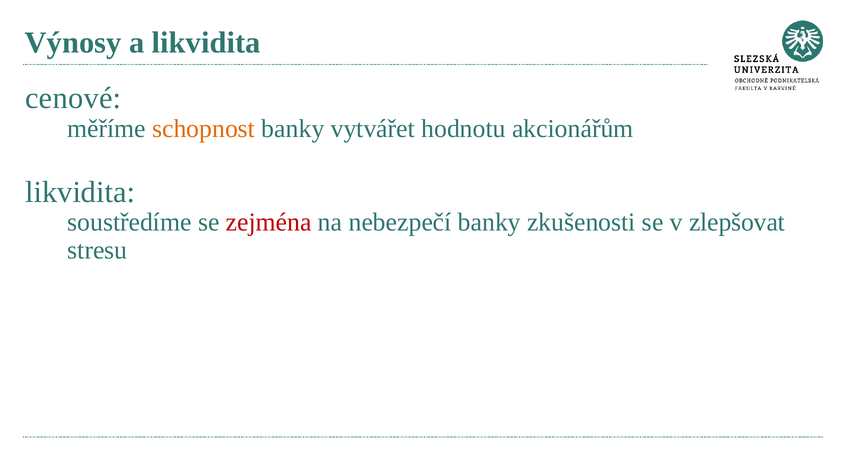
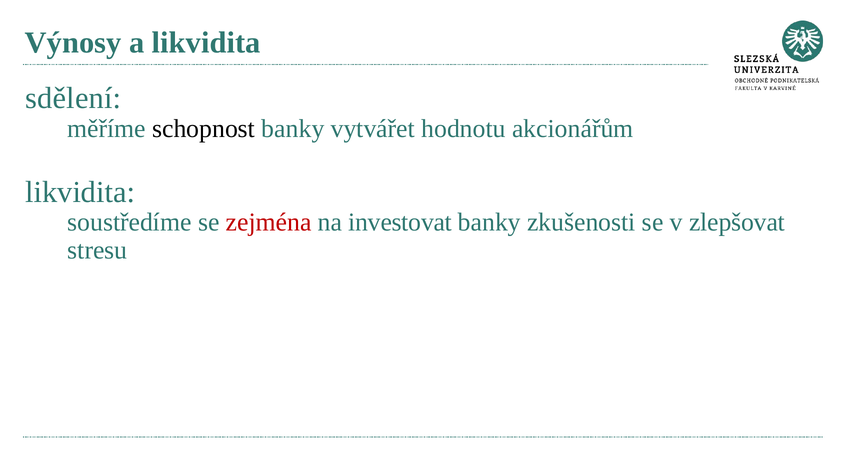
cenové: cenové -> sdělení
schopnost colour: orange -> black
nebezpečí: nebezpečí -> investovat
